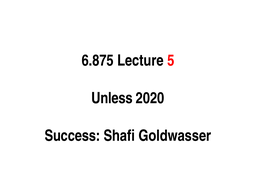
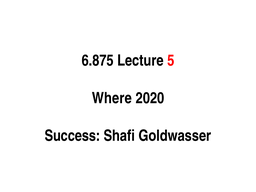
Unless: Unless -> Where
